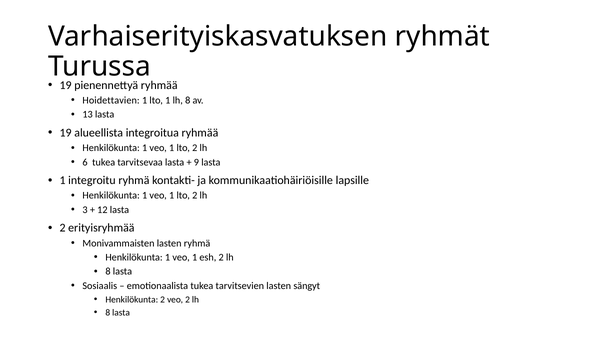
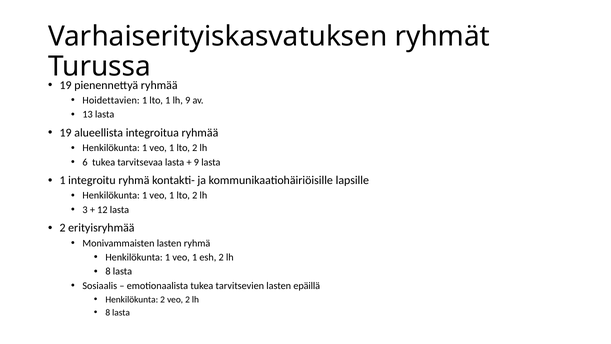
lh 8: 8 -> 9
sängyt: sängyt -> epäillä
